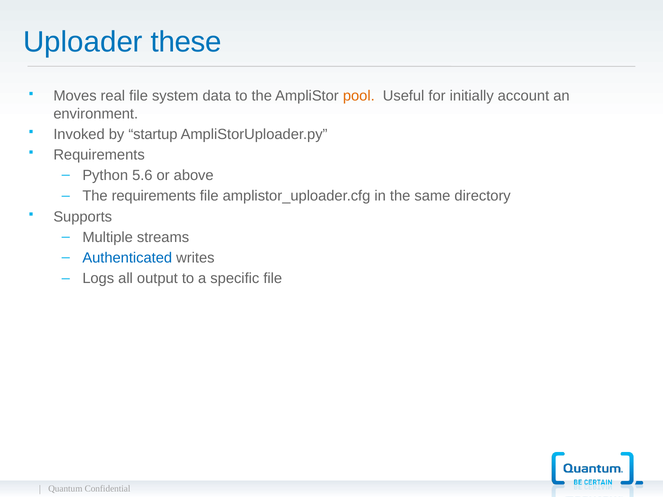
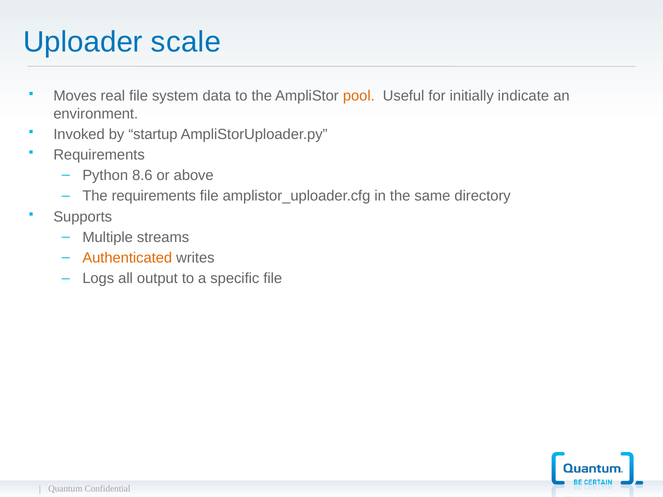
these: these -> scale
account: account -> indicate
5.6: 5.6 -> 8.6
Authenticated colour: blue -> orange
